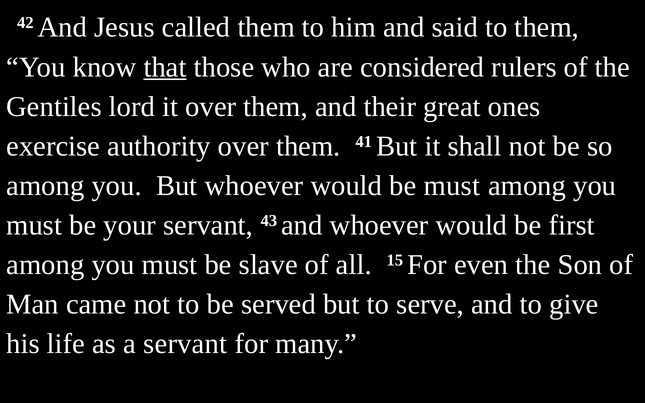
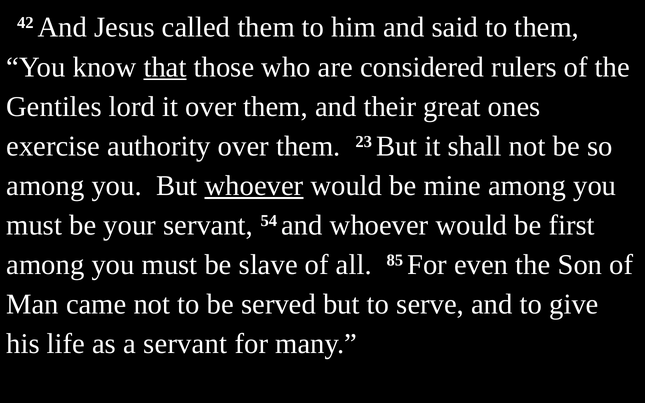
41: 41 -> 23
whoever at (254, 186) underline: none -> present
be must: must -> mine
43: 43 -> 54
15: 15 -> 85
